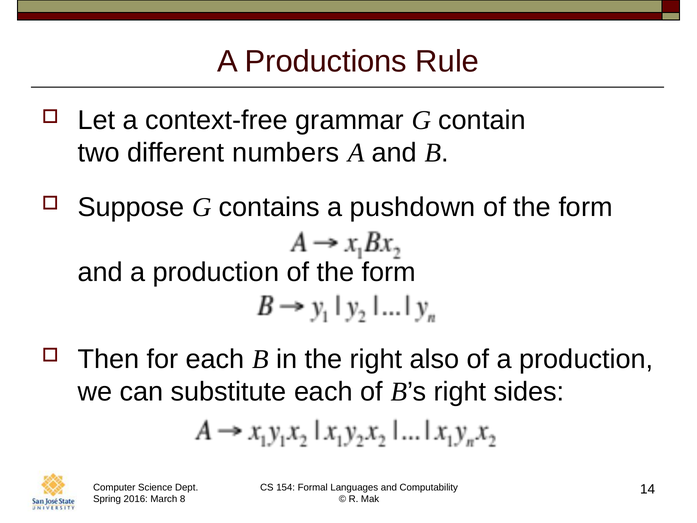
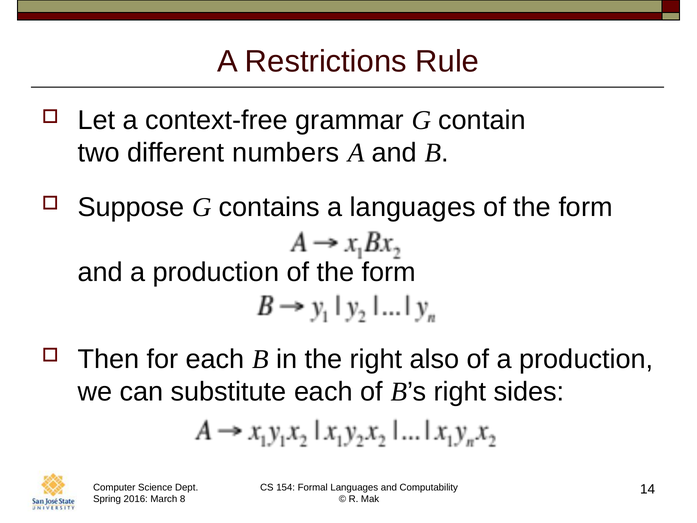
Productions: Productions -> Restrictions
a pushdown: pushdown -> languages
